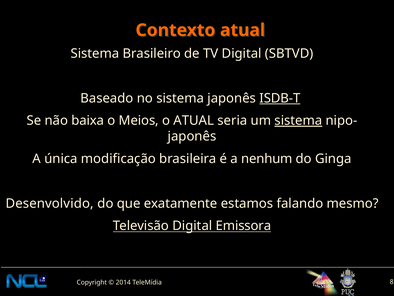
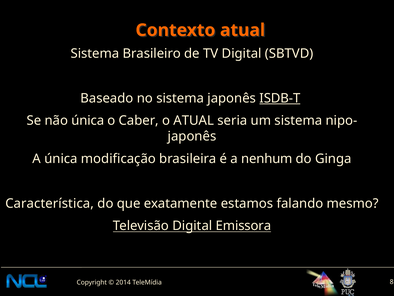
não baixa: baixa -> única
Meios: Meios -> Caber
sistema at (298, 120) underline: present -> none
Desenvolvido: Desenvolvido -> Característica
